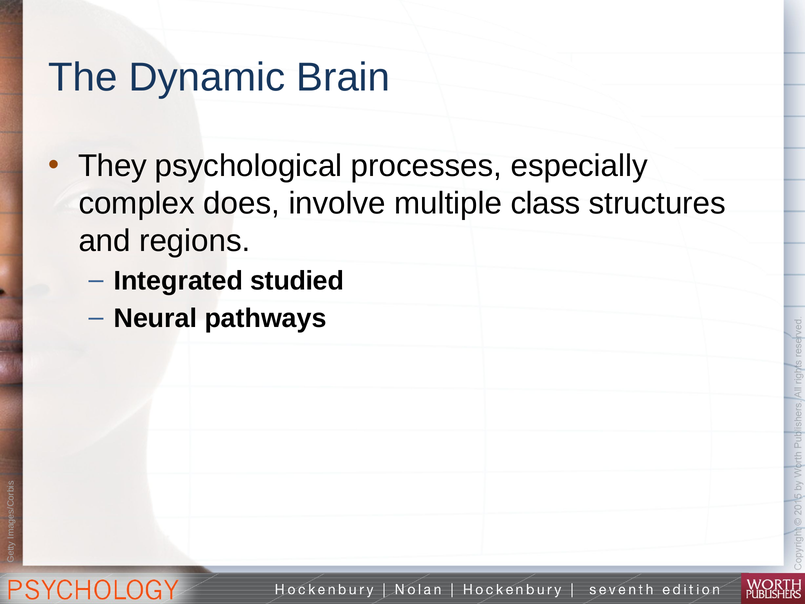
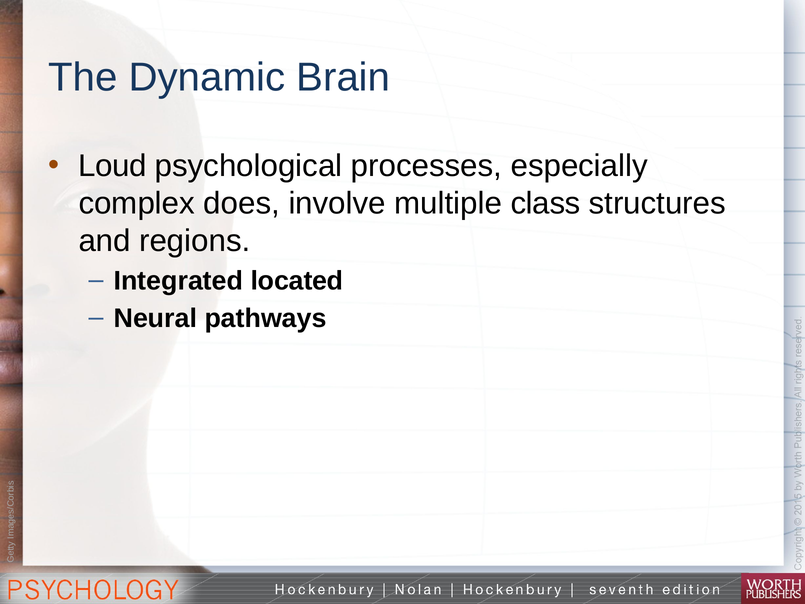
They: They -> Loud
studied: studied -> located
